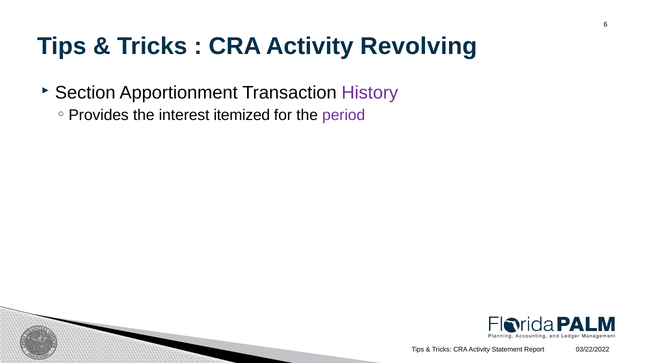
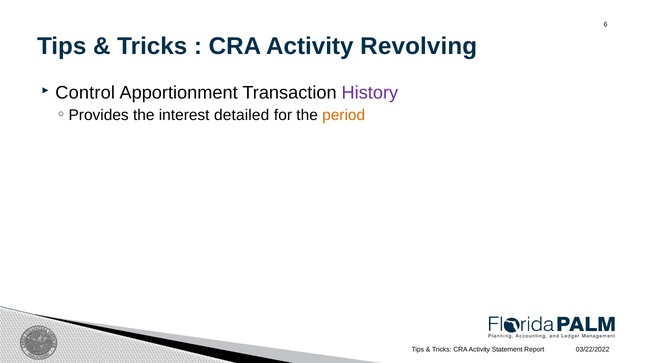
Section: Section -> Control
itemized: itemized -> detailed
period colour: purple -> orange
